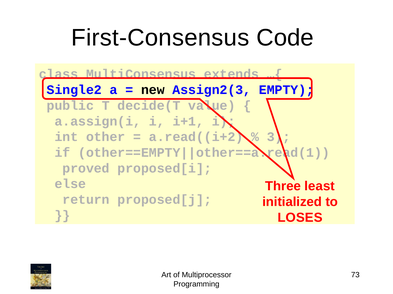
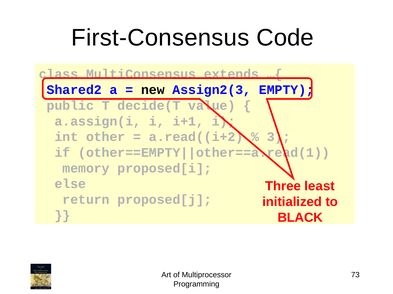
Single2: Single2 -> Shared2
proved: proved -> memory
LOSES: LOSES -> BLACK
